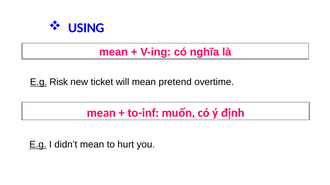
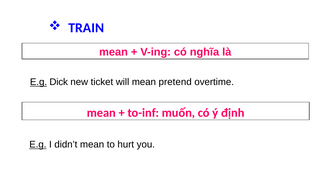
USING: USING -> TRAIN
Risk: Risk -> Dick
